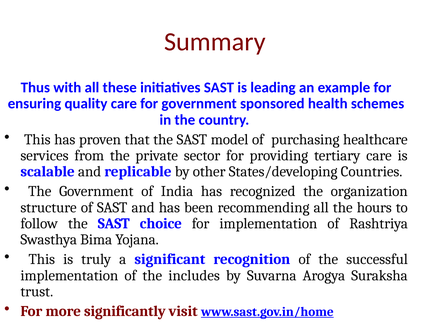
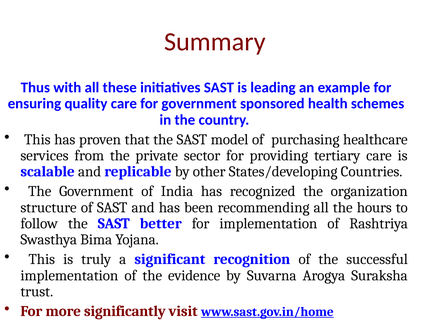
choice: choice -> better
includes: includes -> evidence
